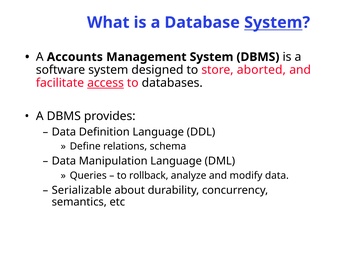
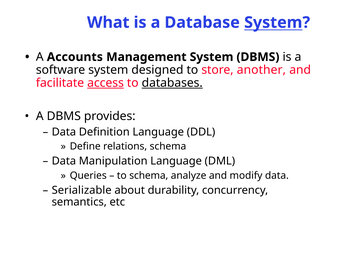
aborted: aborted -> another
databases underline: none -> present
to rollback: rollback -> schema
